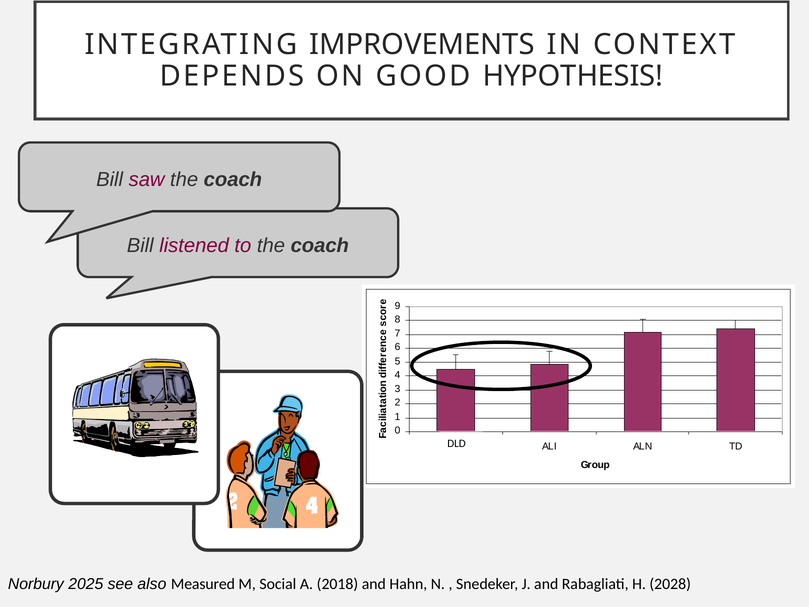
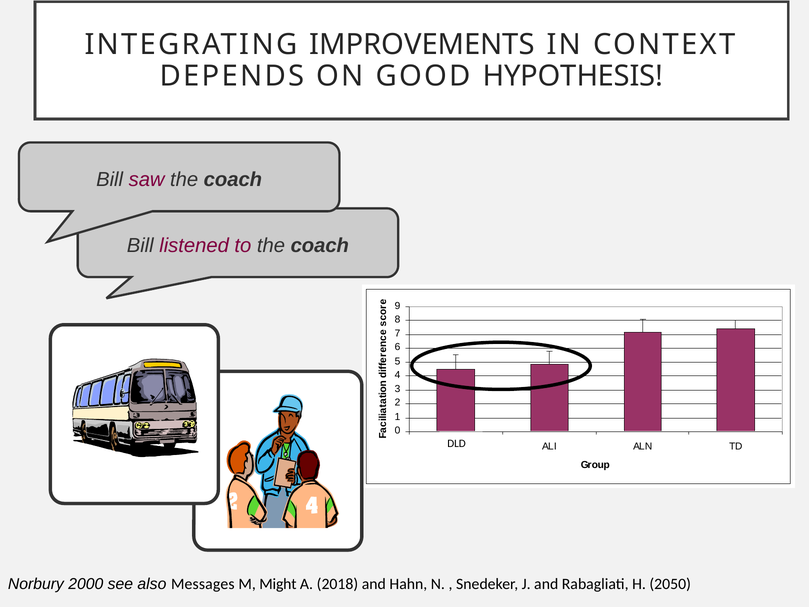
2025: 2025 -> 2000
Measured: Measured -> Messages
Social: Social -> Might
2028: 2028 -> 2050
